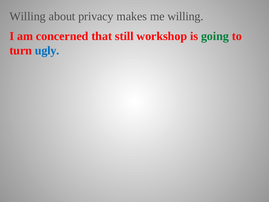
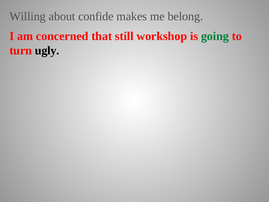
privacy: privacy -> confide
me willing: willing -> belong
ugly colour: blue -> black
